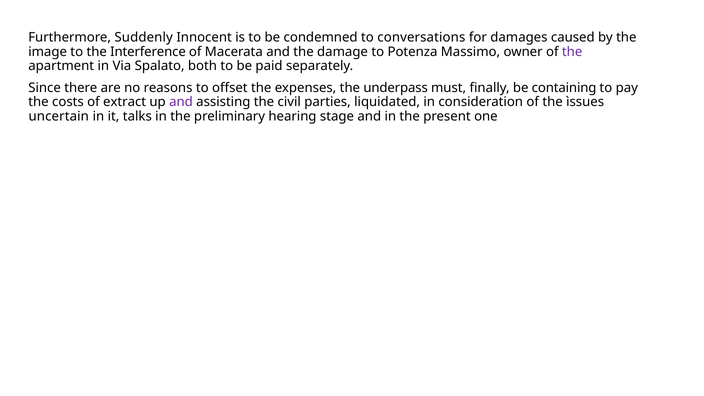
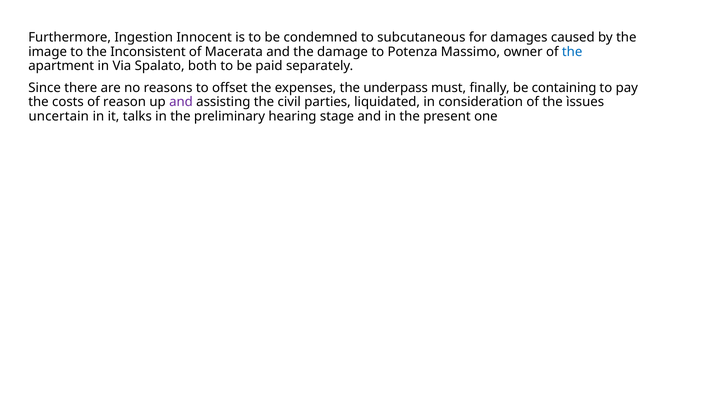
Suddenly: Suddenly -> Ingestion
conversations: conversations -> subcutaneous
Interference: Interference -> Inconsistent
the at (572, 52) colour: purple -> blue
extract: extract -> reason
